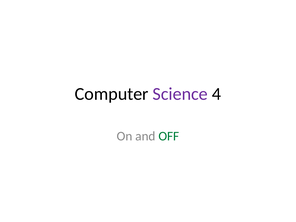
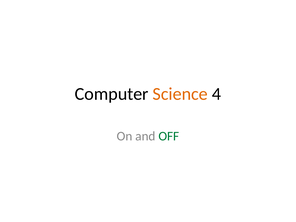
Science colour: purple -> orange
